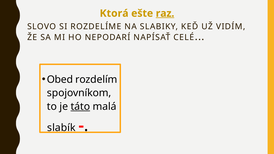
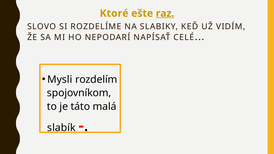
Ktorá: Ktorá -> Ktoré
Obed: Obed -> Mysli
táto underline: present -> none
